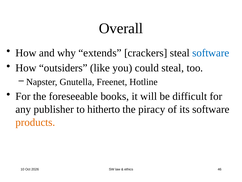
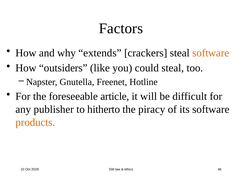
Overall: Overall -> Factors
software at (211, 53) colour: blue -> orange
books: books -> article
